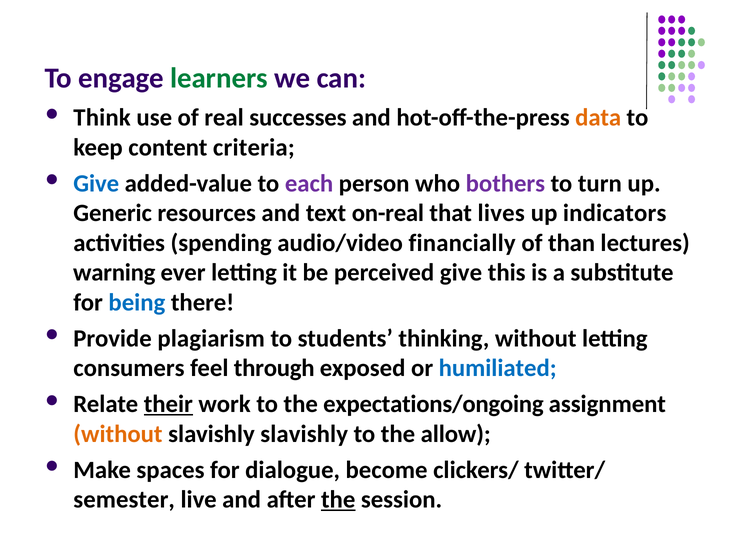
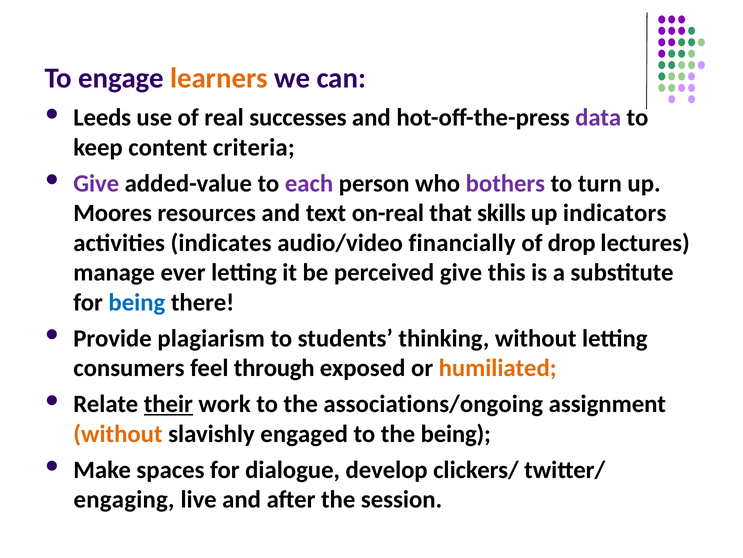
learners colour: green -> orange
Think: Think -> Leeds
data colour: orange -> purple
Give at (96, 183) colour: blue -> purple
Generic: Generic -> Moores
lives: lives -> skills
spending: spending -> indicates
than: than -> drop
warning: warning -> manage
humiliated colour: blue -> orange
expectations/ongoing: expectations/ongoing -> associations/ongoing
slavishly slavishly: slavishly -> engaged
the allow: allow -> being
become: become -> develop
semester: semester -> engaging
the at (338, 499) underline: present -> none
